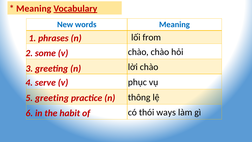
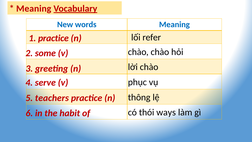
from: from -> refer
1 phrases: phrases -> practice
5 greeting: greeting -> teachers
